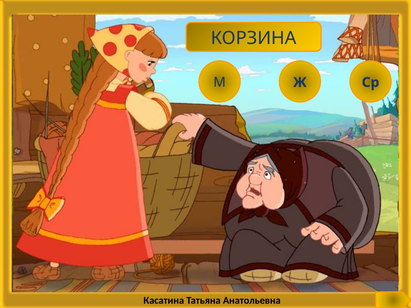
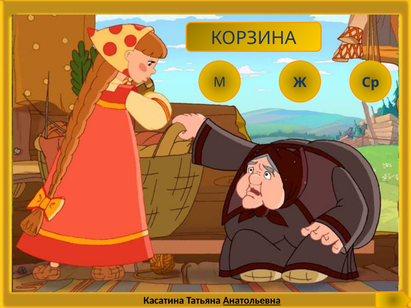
Анатольевна underline: none -> present
